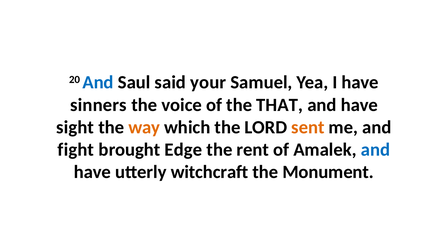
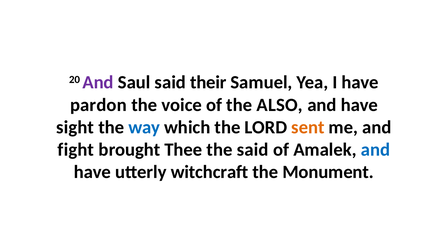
And at (98, 82) colour: blue -> purple
your: your -> their
sinners: sinners -> pardon
THAT: THAT -> ALSO
way colour: orange -> blue
Edge: Edge -> Thee
the rent: rent -> said
